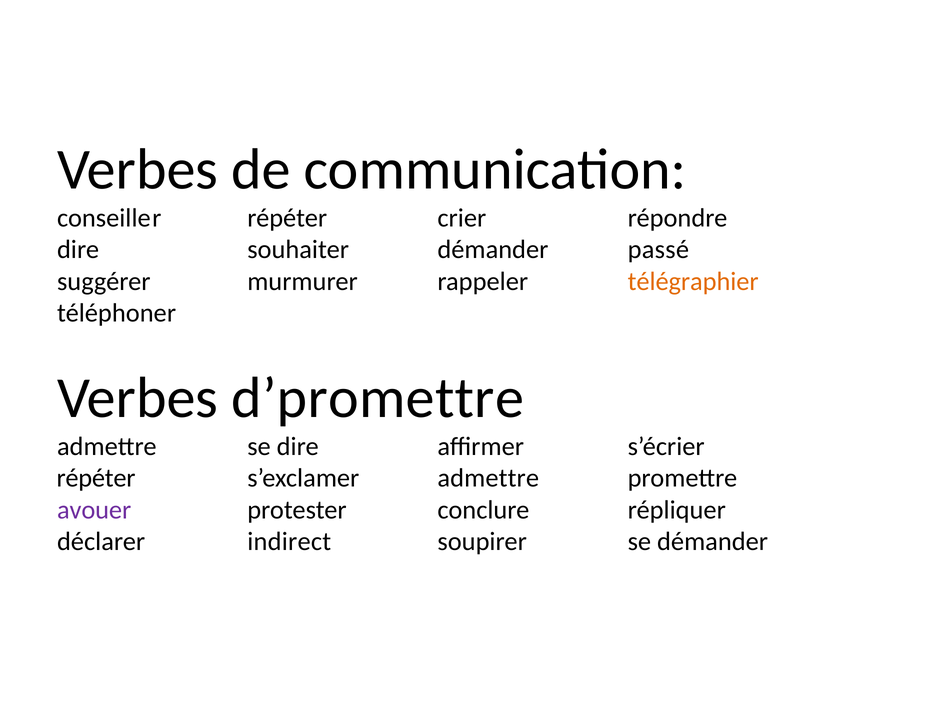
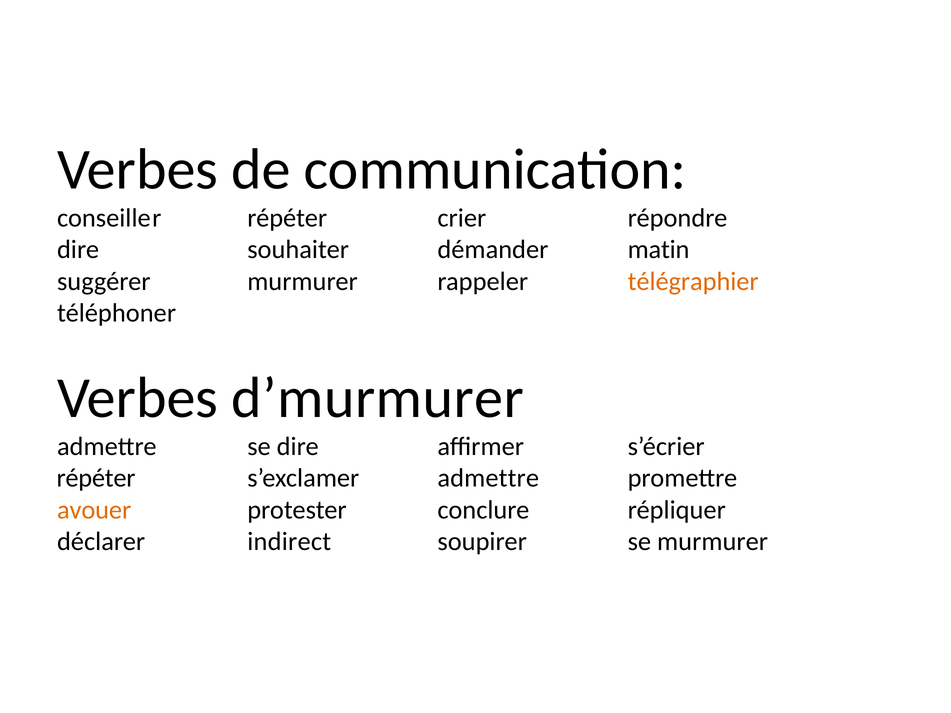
passé: passé -> matin
d’promettre: d’promettre -> d’murmurer
avouer colour: purple -> orange
se démander: démander -> murmurer
